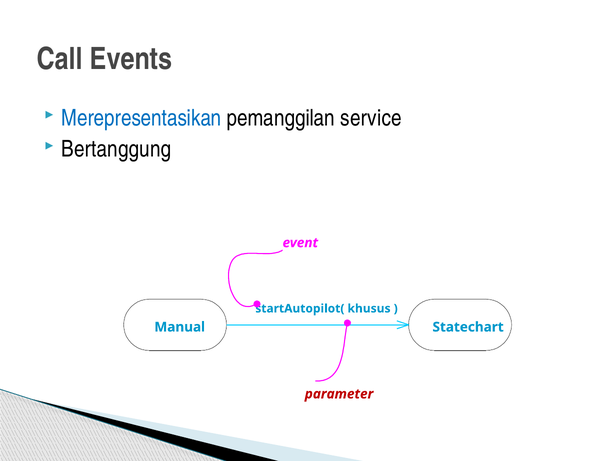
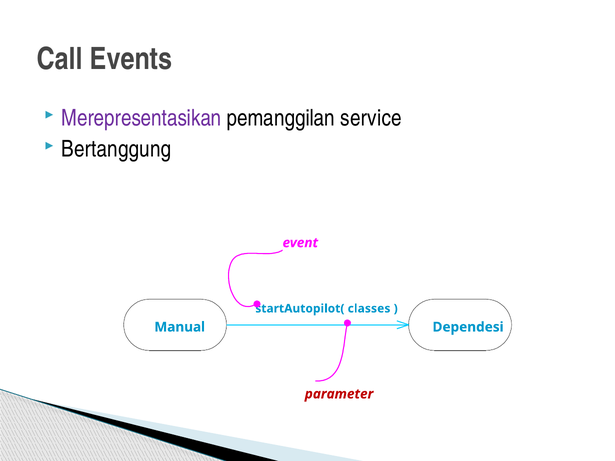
Merepresentasikan colour: blue -> purple
khusus: khusus -> classes
Statechart: Statechart -> Dependesi
